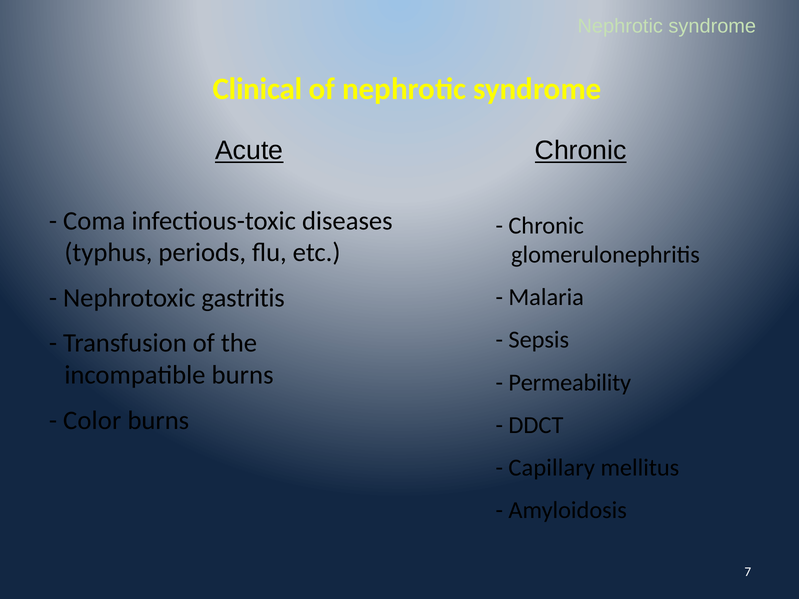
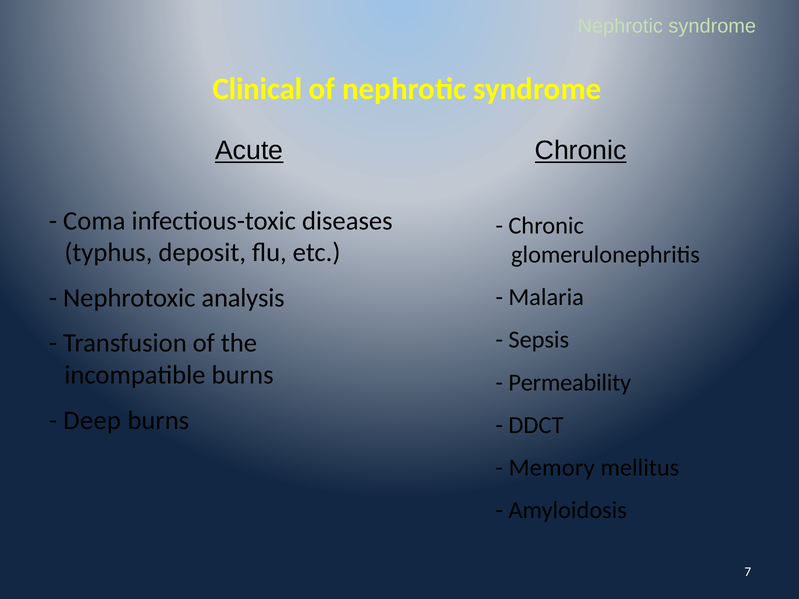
periods: periods -> deposit
gastritis: gastritis -> analysis
Color: Color -> Deep
Capillary: Capillary -> Memory
